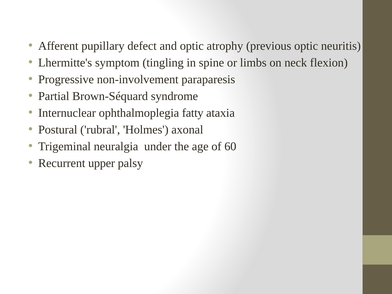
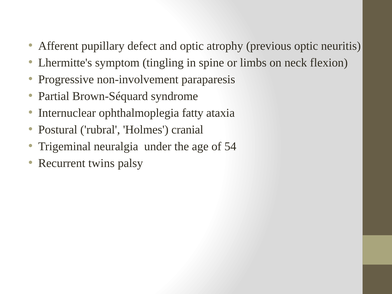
axonal: axonal -> cranial
60: 60 -> 54
upper: upper -> twins
